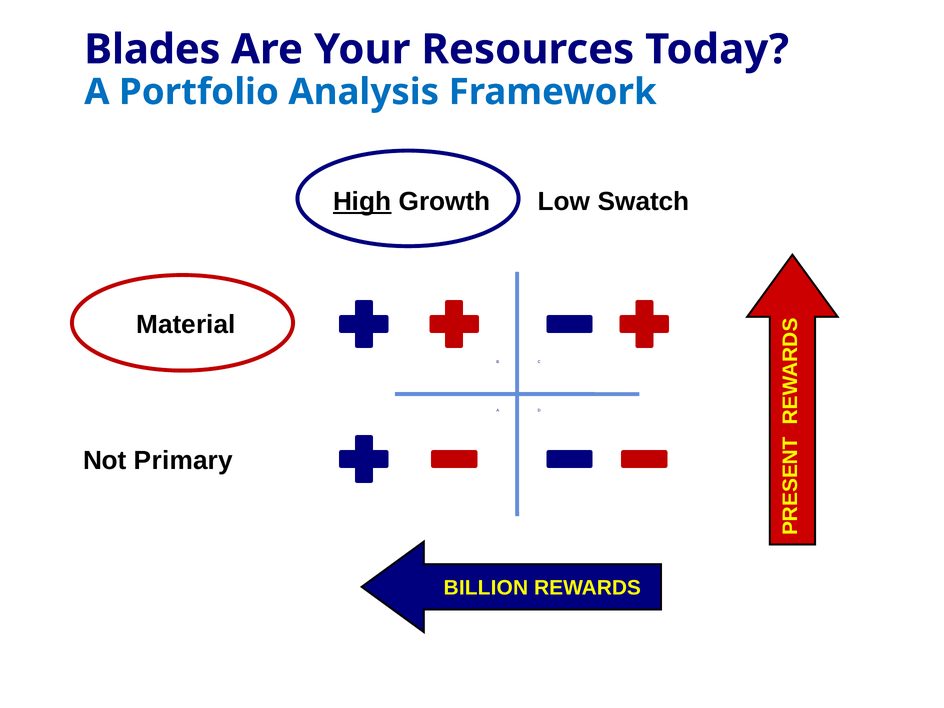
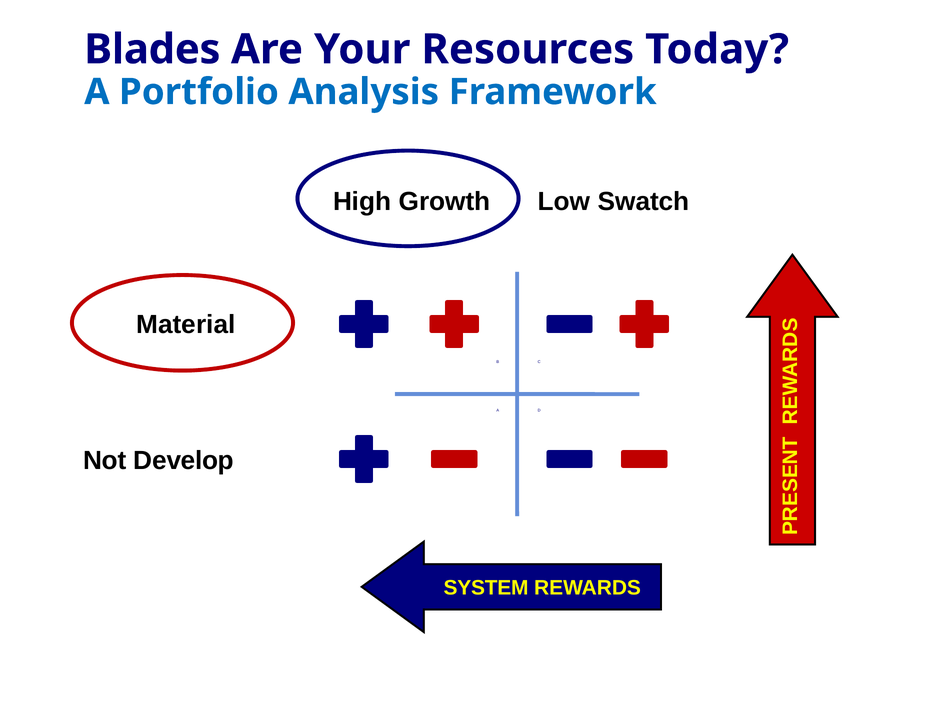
High underline: present -> none
Primary: Primary -> Develop
BILLION: BILLION -> SYSTEM
